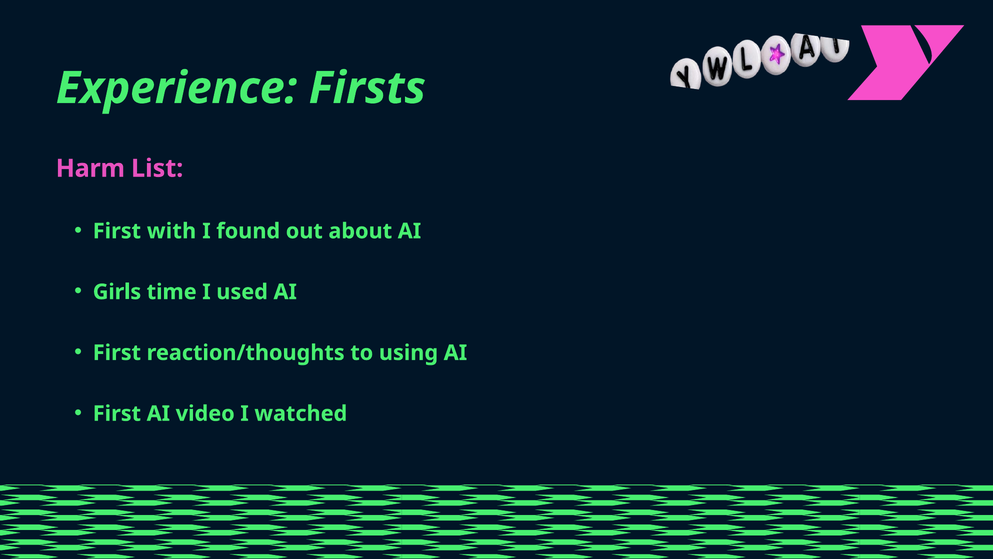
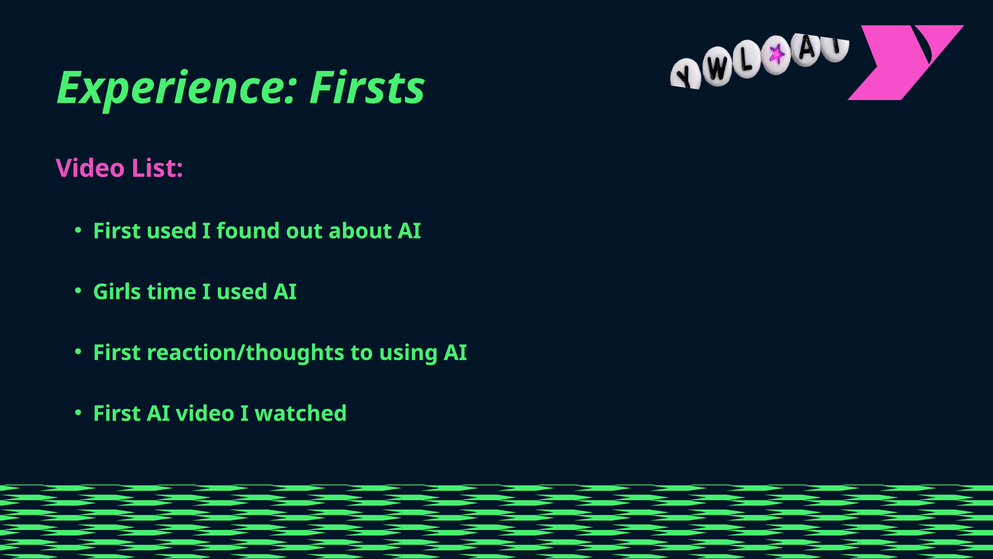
Harm at (90, 168): Harm -> Video
First with: with -> used
